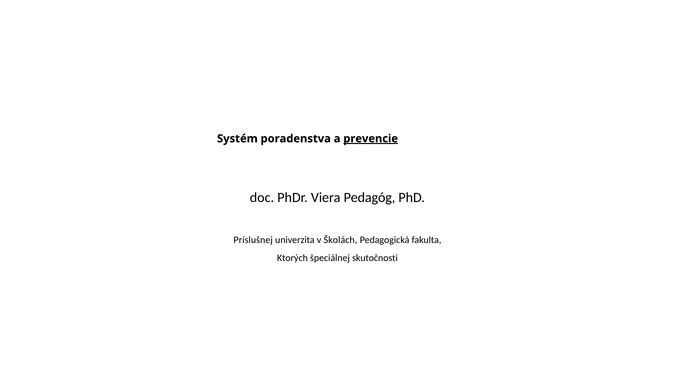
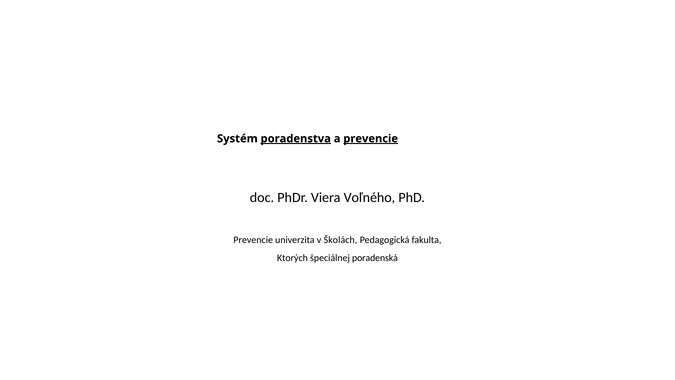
poradenstva underline: none -> present
Pedagóg: Pedagóg -> Voľného
Príslušnej at (253, 240): Príslušnej -> Prevencie
skutočnosti: skutočnosti -> poradenská
